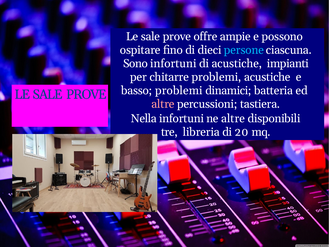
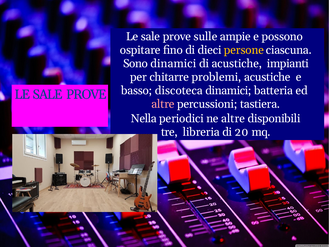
offre: offre -> sulle
persone colour: light blue -> yellow
Sono infortuni: infortuni -> dinamici
basso problemi: problemi -> discoteca
Nella infortuni: infortuni -> periodici
